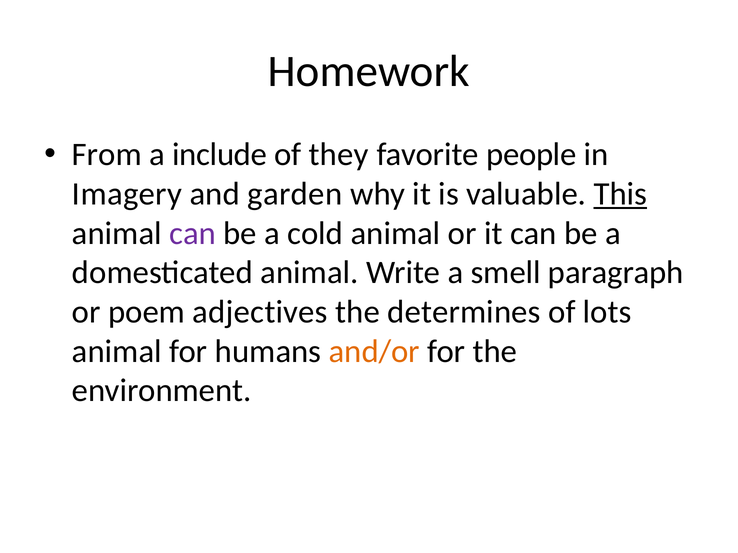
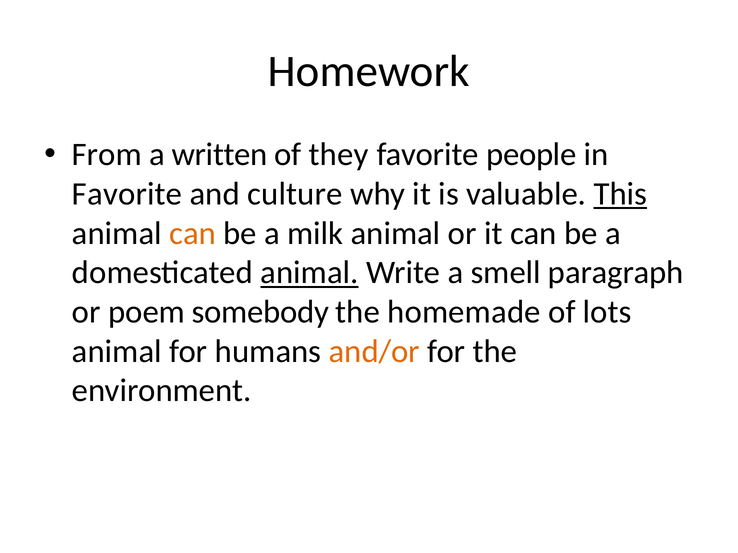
include: include -> written
Imagery at (127, 194): Imagery -> Favorite
garden: garden -> culture
can at (193, 234) colour: purple -> orange
cold: cold -> milk
animal at (310, 273) underline: none -> present
adjectives: adjectives -> somebody
determines: determines -> homemade
